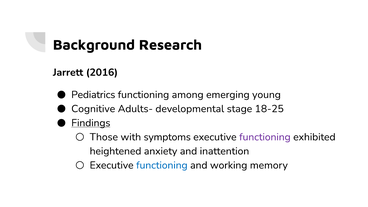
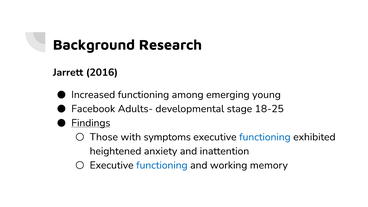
Pediatrics: Pediatrics -> Increased
Cognitive: Cognitive -> Facebook
functioning at (265, 137) colour: purple -> blue
